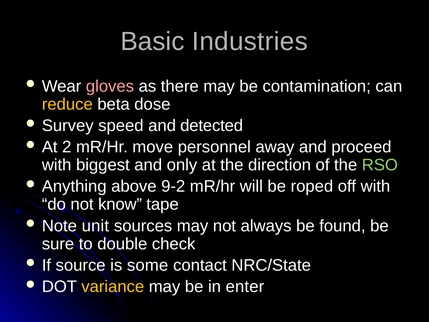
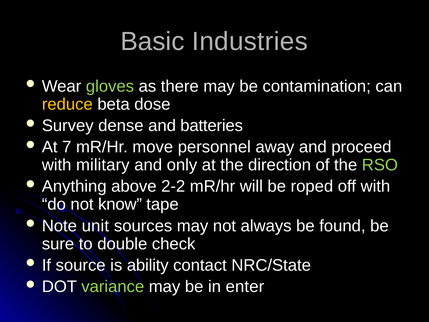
gloves colour: pink -> light green
speed: speed -> dense
detected: detected -> batteries
2: 2 -> 7
biggest: biggest -> military
9-2: 9-2 -> 2-2
some: some -> ability
variance colour: yellow -> light green
